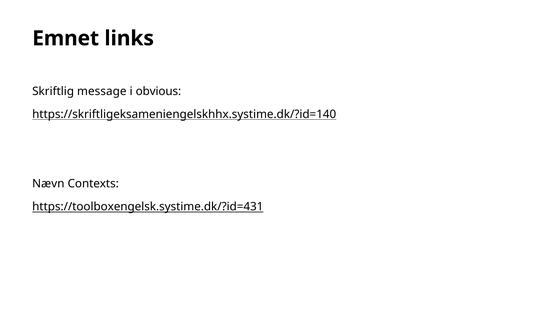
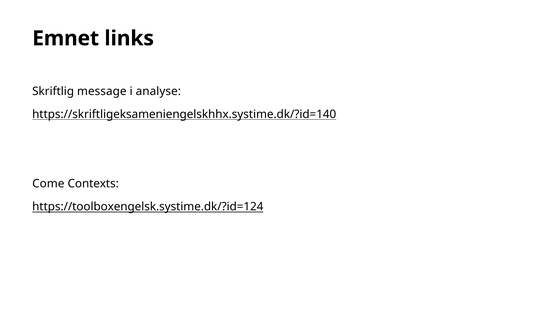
obvious: obvious -> analyse
Nævn: Nævn -> Come
https://toolboxengelsk.systime.dk/?id=431: https://toolboxengelsk.systime.dk/?id=431 -> https://toolboxengelsk.systime.dk/?id=124
